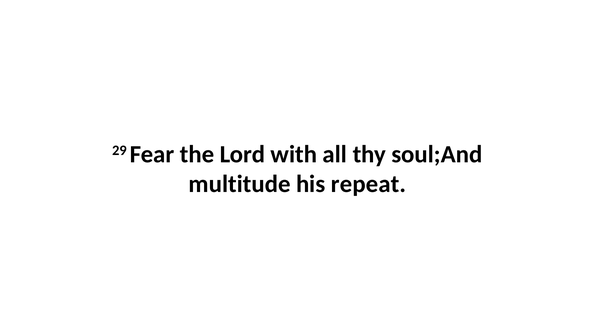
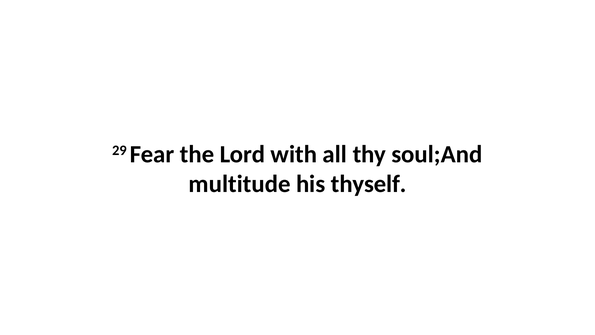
repeat: repeat -> thyself
